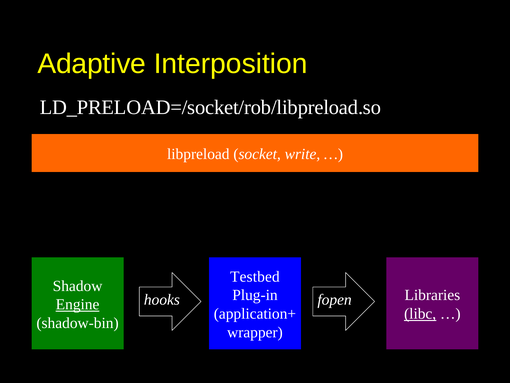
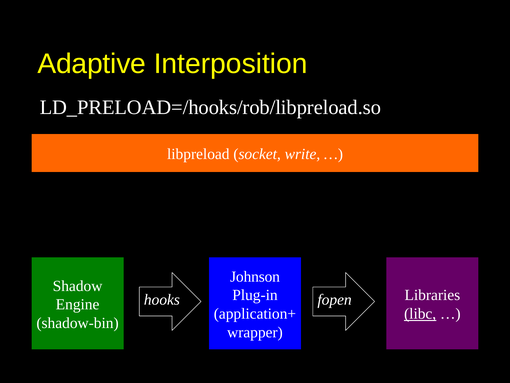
LD_PRELOAD=/socket/rob/libpreload.so: LD_PRELOAD=/socket/rob/libpreload.so -> LD_PRELOAD=/hooks/rob/libpreload.so
Testbed: Testbed -> Johnson
Engine underline: present -> none
